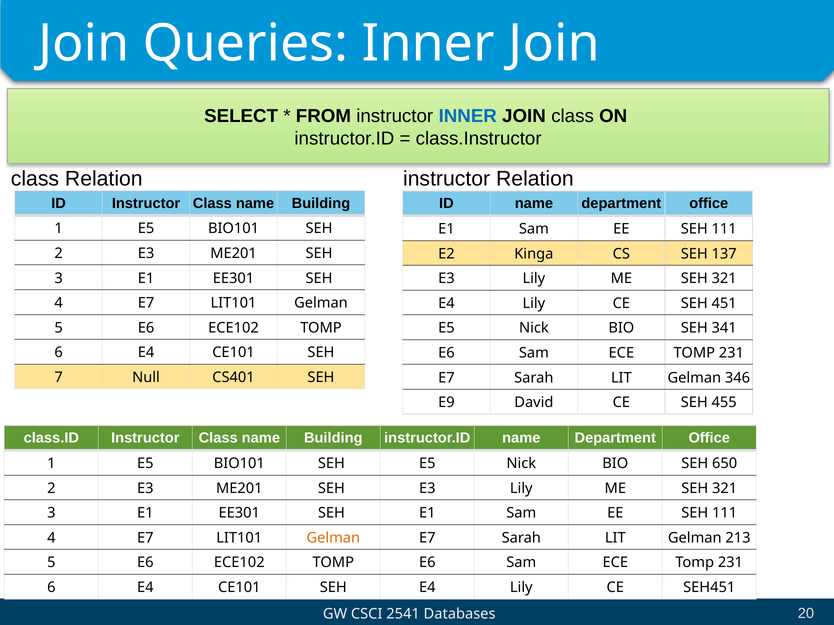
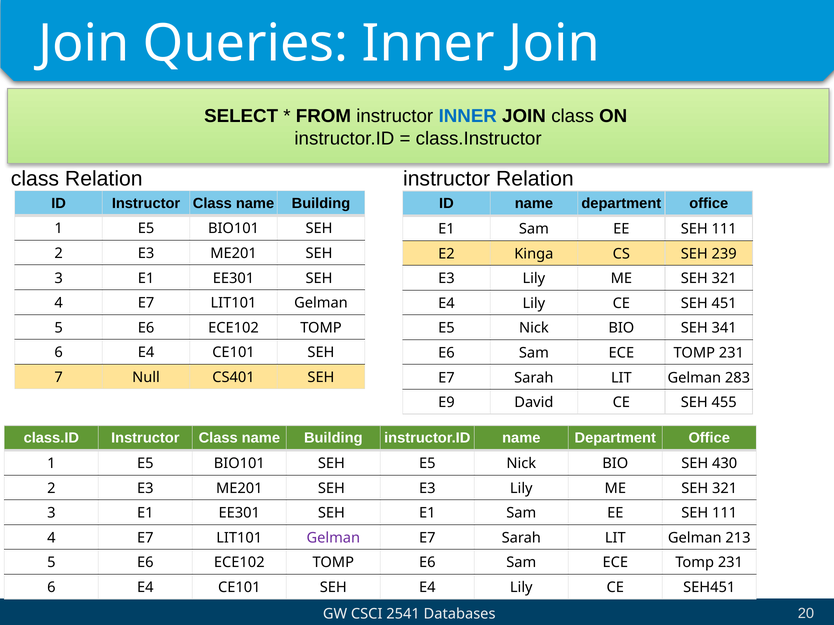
137: 137 -> 239
346: 346 -> 283
650: 650 -> 430
Gelman at (333, 538) colour: orange -> purple
